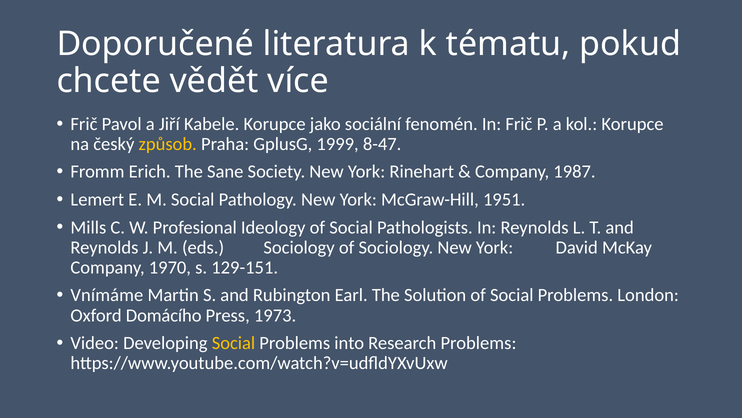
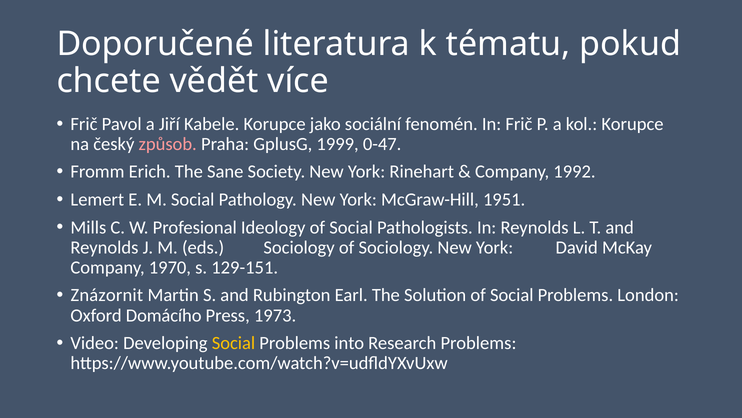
způsob colour: yellow -> pink
8-47: 8-47 -> 0-47
1987: 1987 -> 1992
Vnímáme: Vnímáme -> Znázornit
